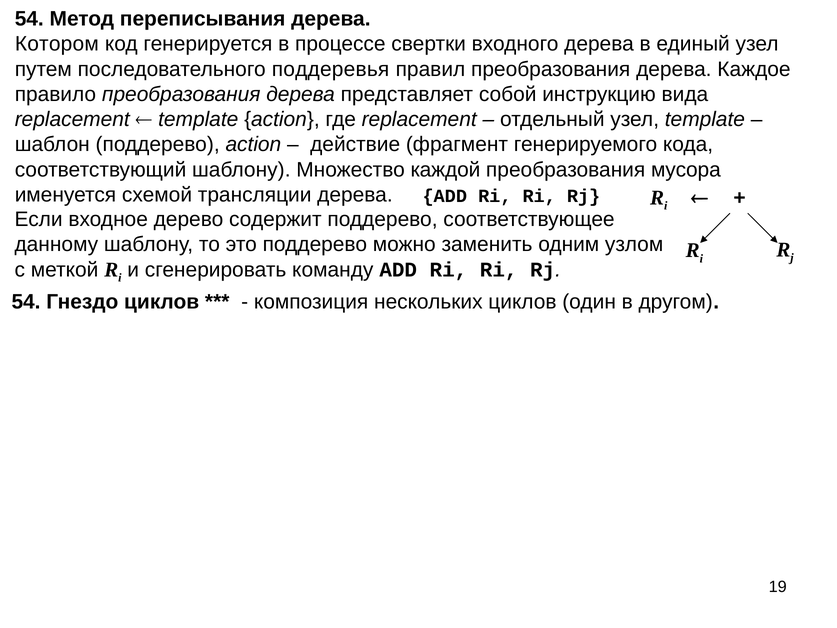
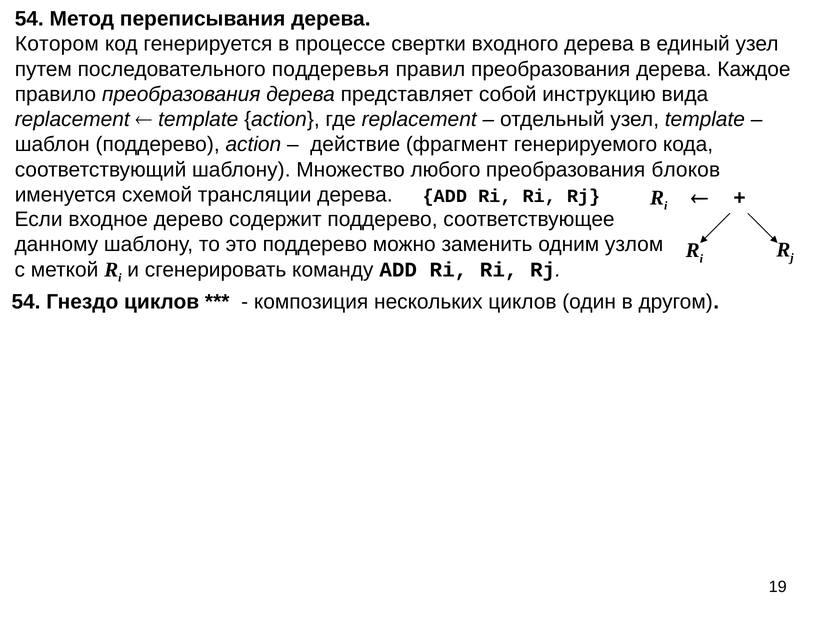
каждой: каждой -> любого
мусора: мусора -> блоков
